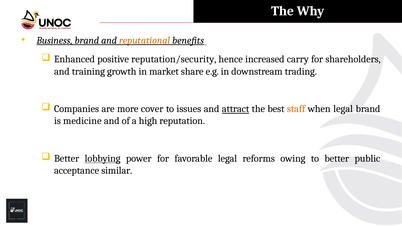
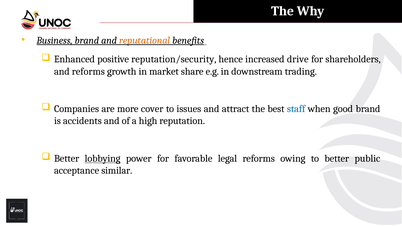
carry: carry -> drive
and training: training -> reforms
attract underline: present -> none
staff colour: orange -> blue
when legal: legal -> good
medicine: medicine -> accidents
